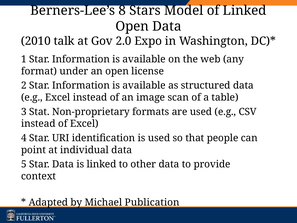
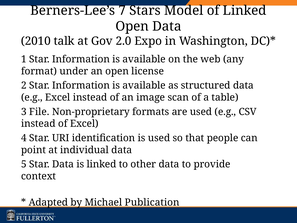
8: 8 -> 7
Stat: Stat -> File
